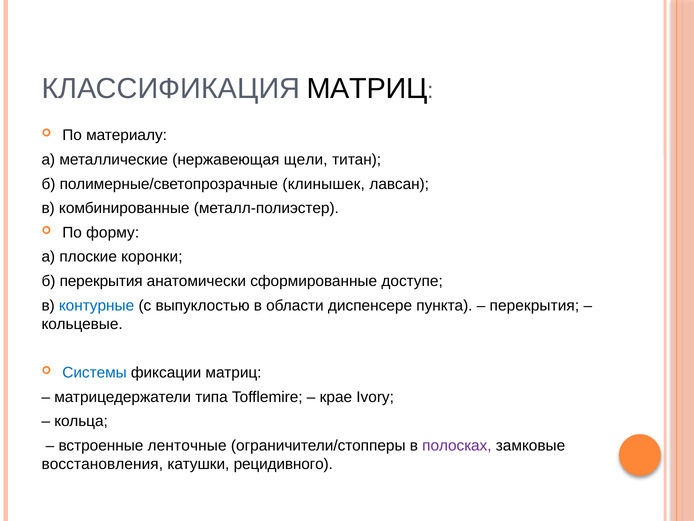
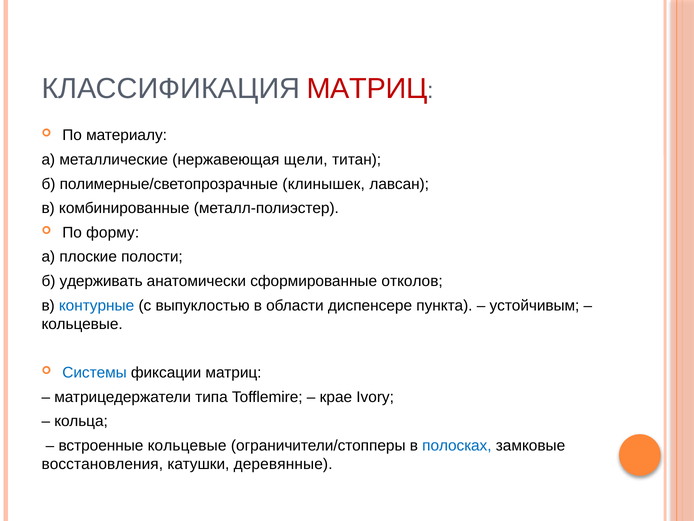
МАТРИЦ at (367, 89) colour: black -> red
коронки: коронки -> полости
б перекрытия: перекрытия -> удерживать
доступе: доступе -> отколов
перекрытия at (534, 305): перекрытия -> устойчивым
встроенные ленточные: ленточные -> кольцевые
полосках colour: purple -> blue
рецидивного: рецидивного -> деревянные
